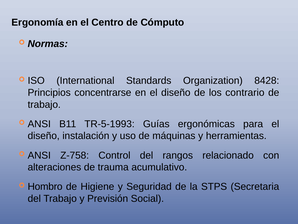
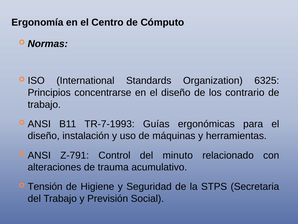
8428: 8428 -> 6325
TR-5-1993: TR-5-1993 -> TR-7-1993
Z-758: Z-758 -> Z-791
rangos: rangos -> minuto
Hombro: Hombro -> Tensión
